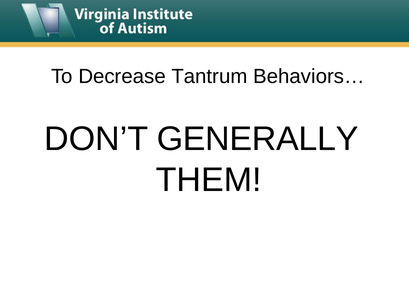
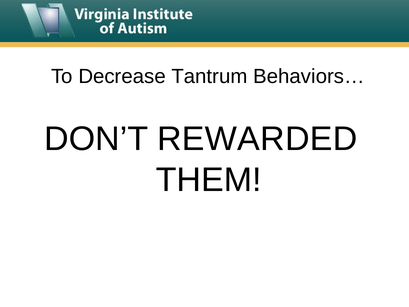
GENERALLY: GENERALLY -> REWARDED
